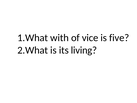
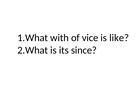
five: five -> like
living: living -> since
